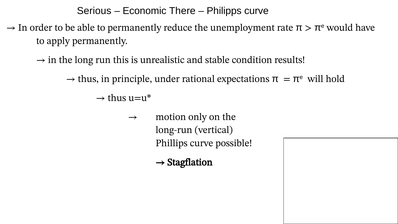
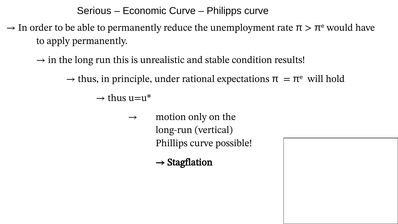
Economic There: There -> Curve
